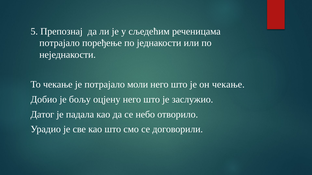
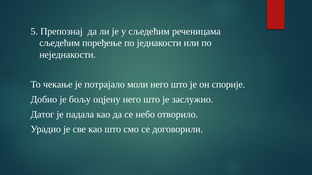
потрајало at (60, 43): потрајало -> сљедећим
он чекање: чекање -> спорије
